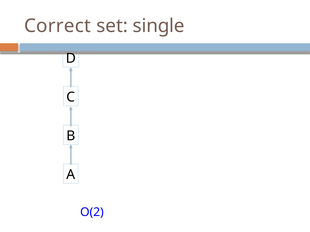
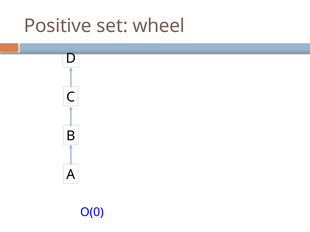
Correct: Correct -> Positive
single: single -> wheel
O(2: O(2 -> O(0
